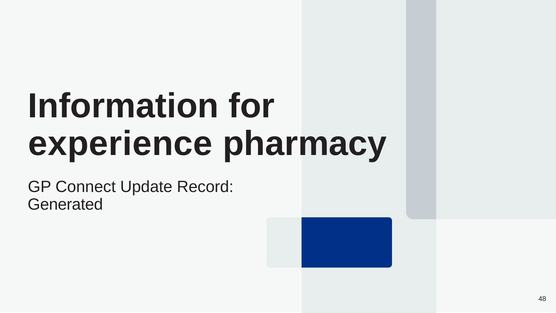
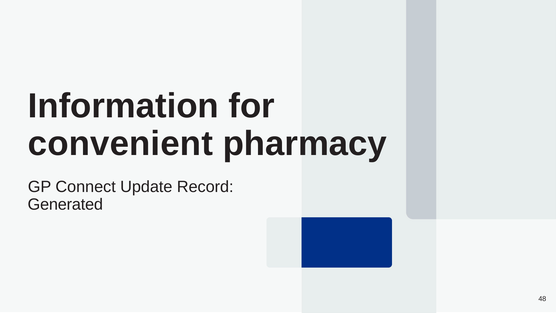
experience: experience -> convenient
